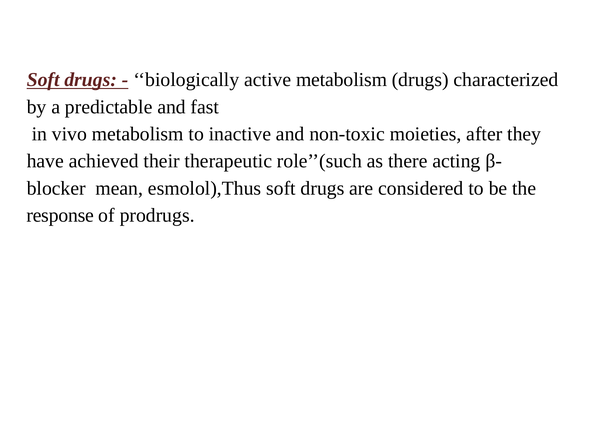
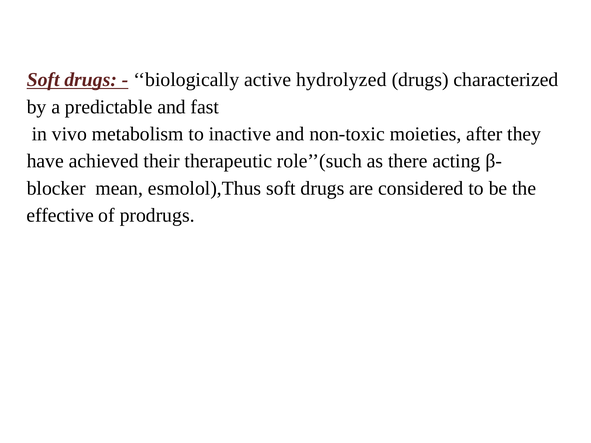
active metabolism: metabolism -> hydrolyzed
response: response -> effective
